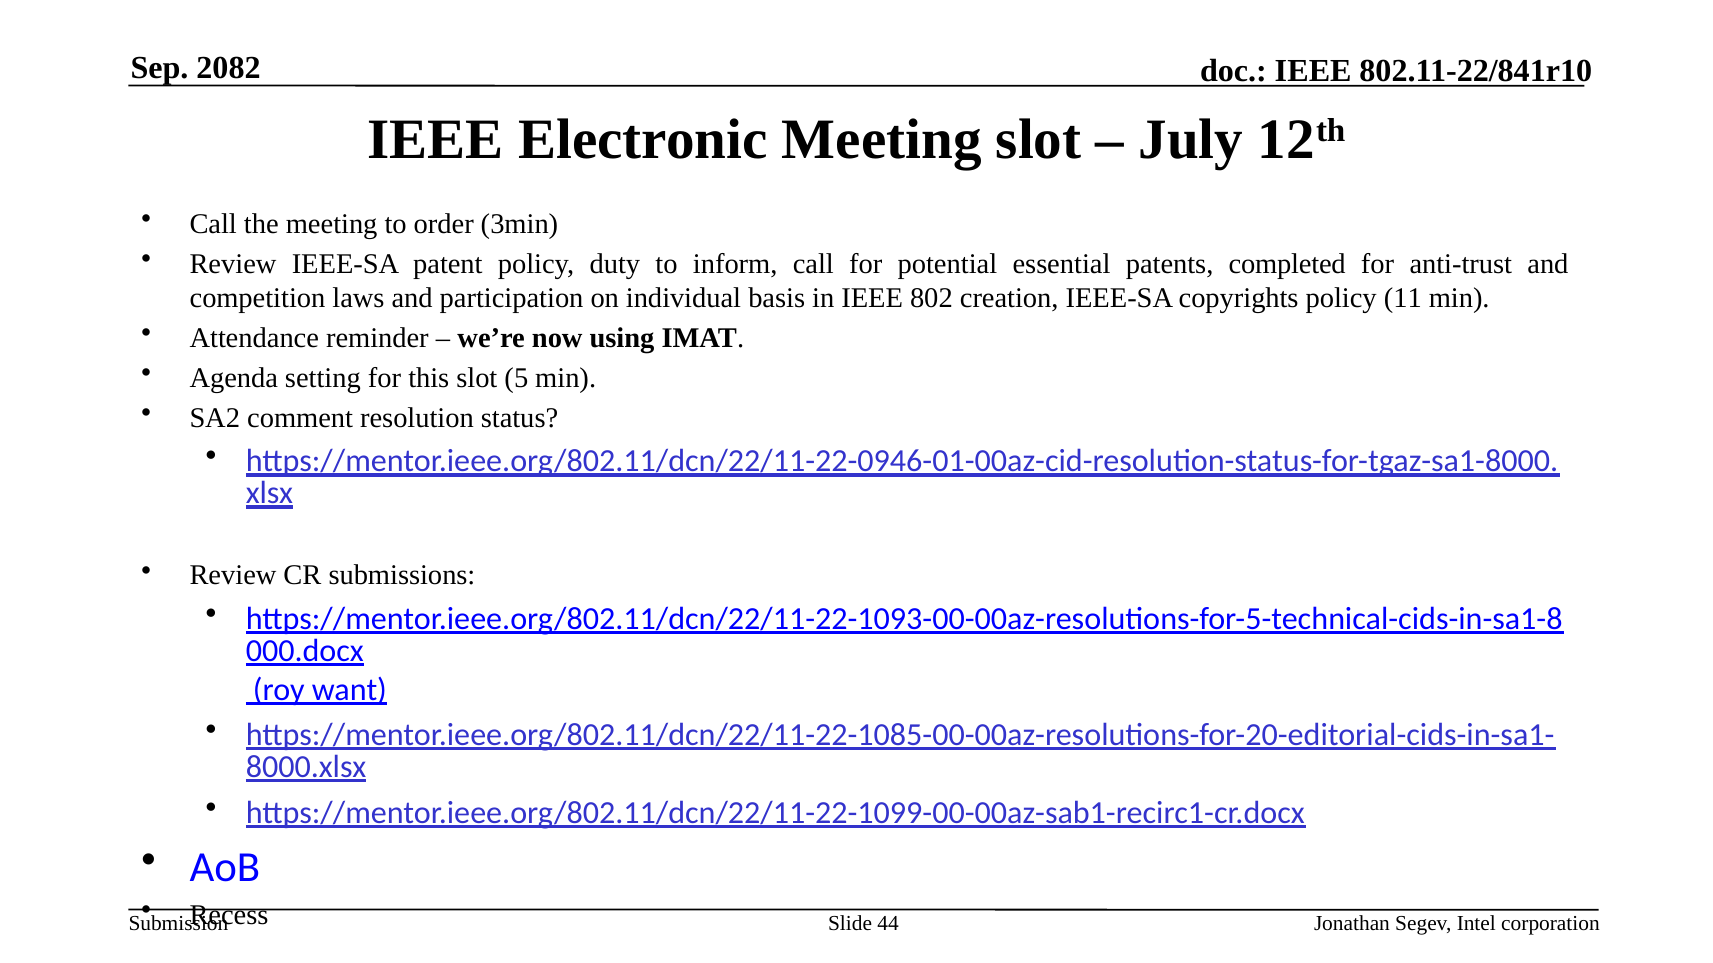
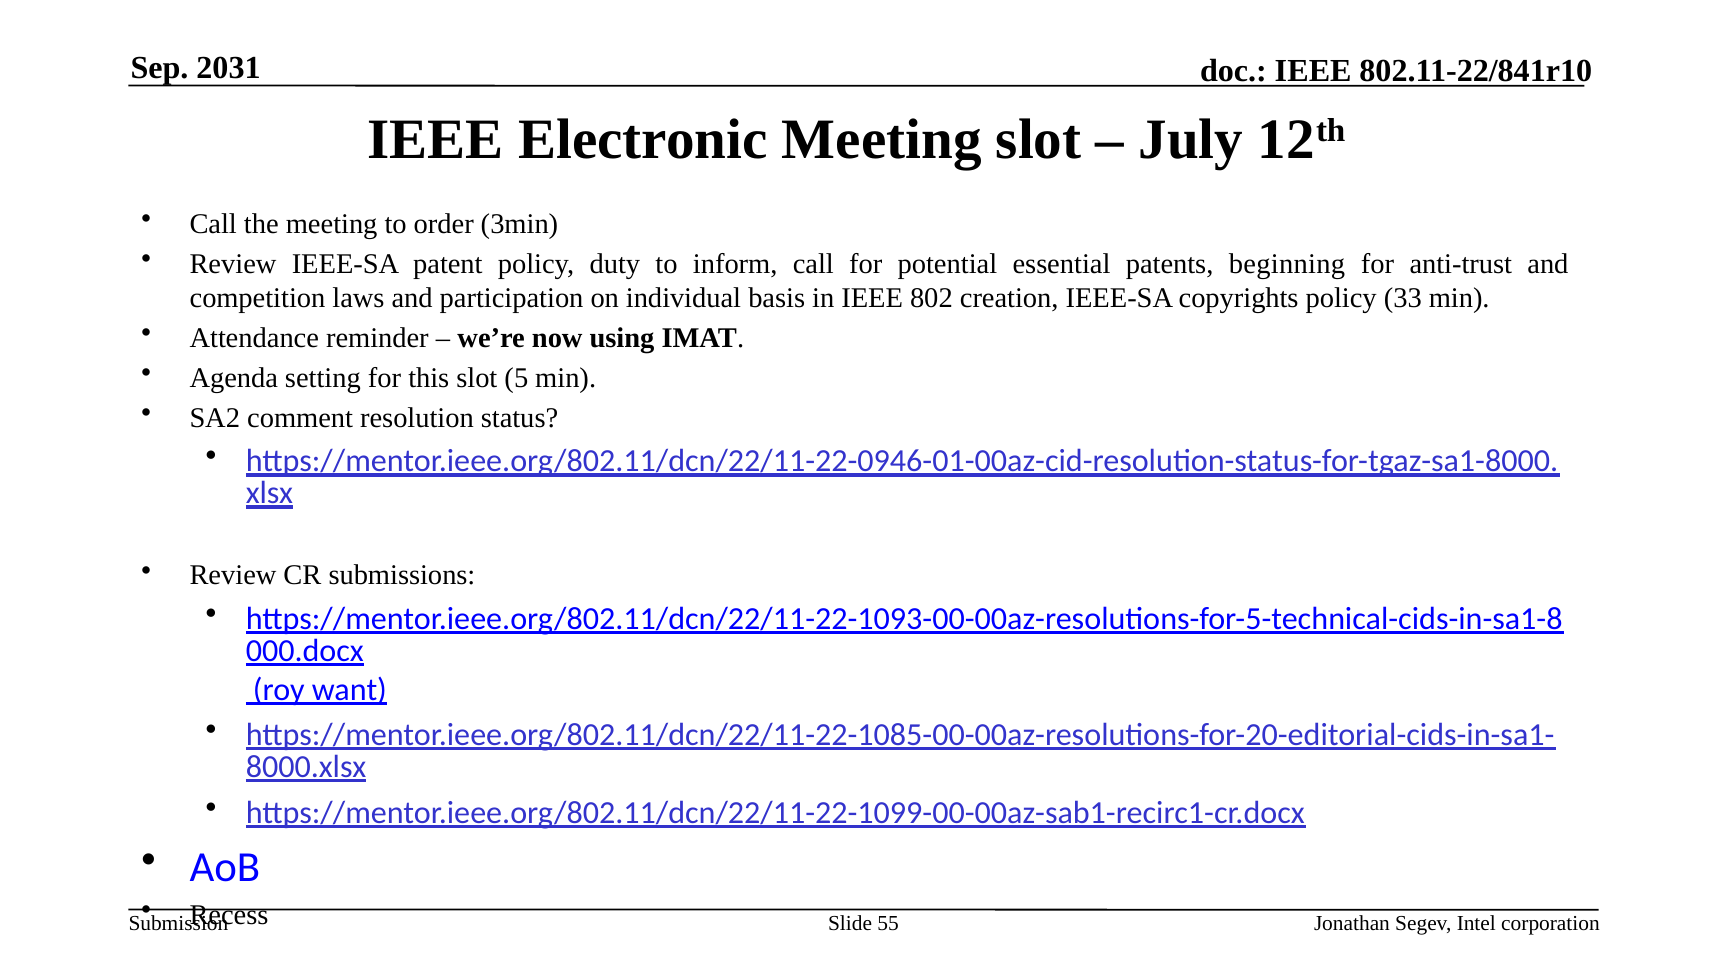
2082: 2082 -> 2031
completed: completed -> beginning
11: 11 -> 33
44: 44 -> 55
